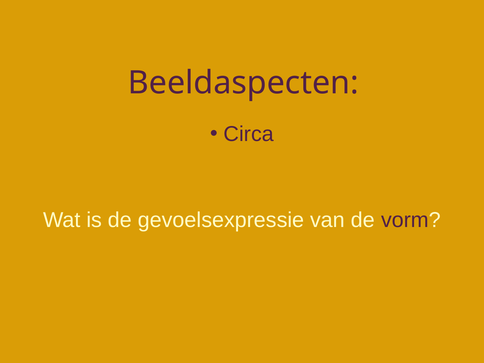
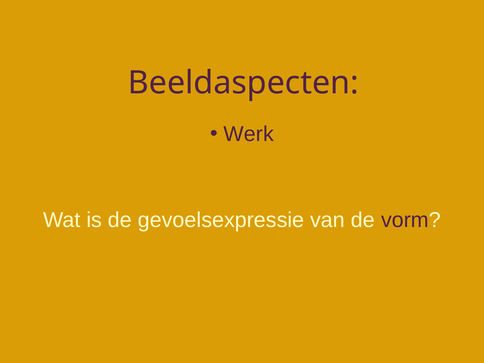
Circa: Circa -> Werk
